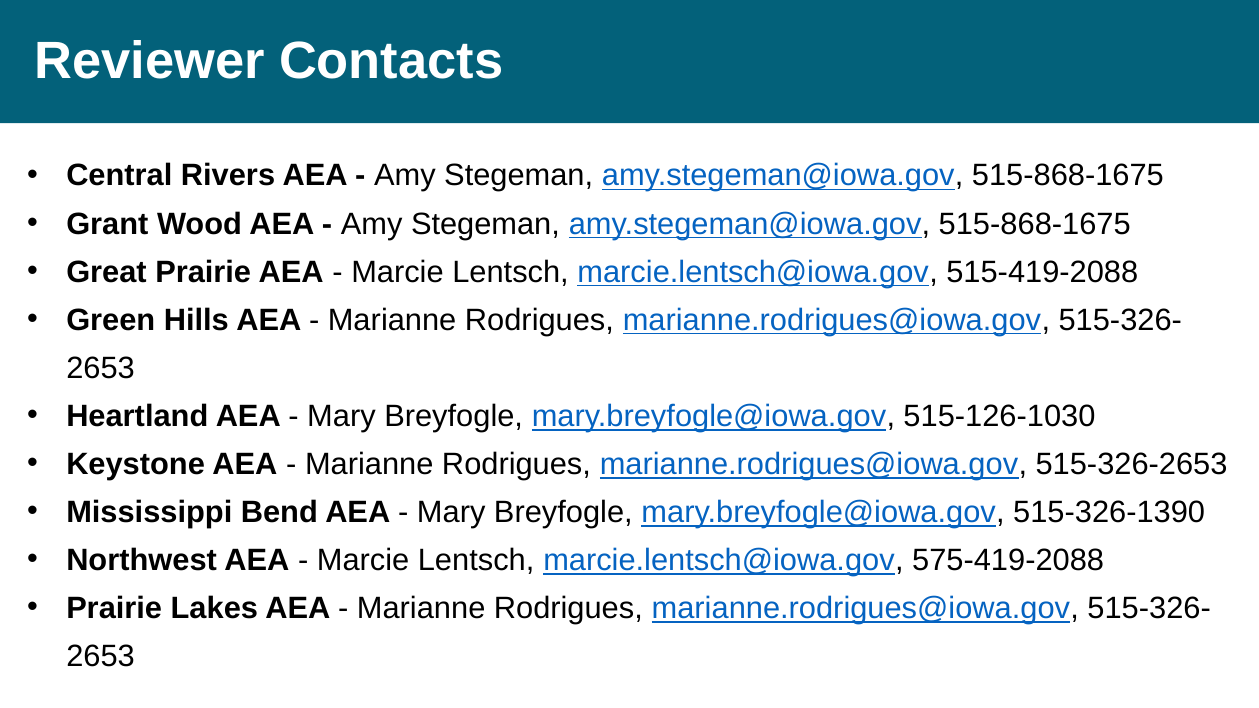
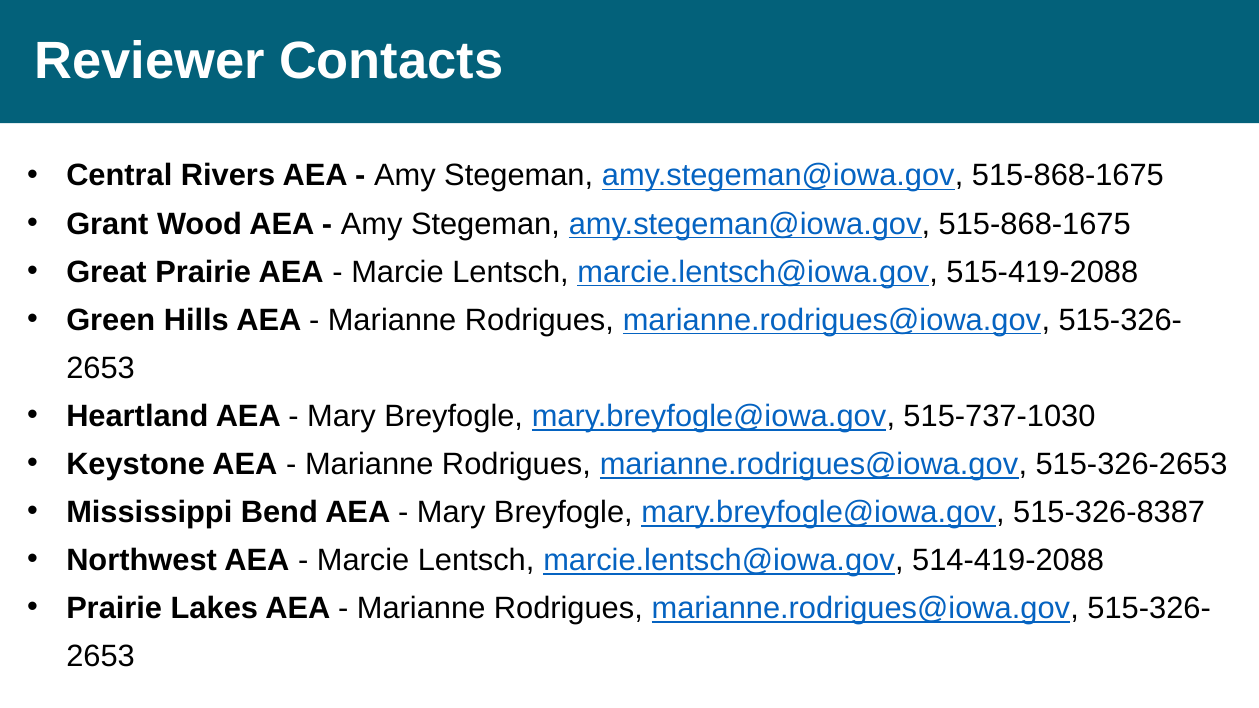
515-126-1030: 515-126-1030 -> 515-737-1030
515-326-1390: 515-326-1390 -> 515-326-8387
575-419-2088: 575-419-2088 -> 514-419-2088
